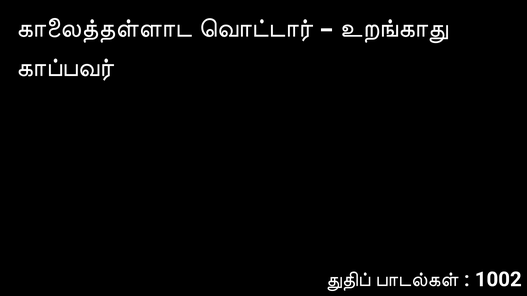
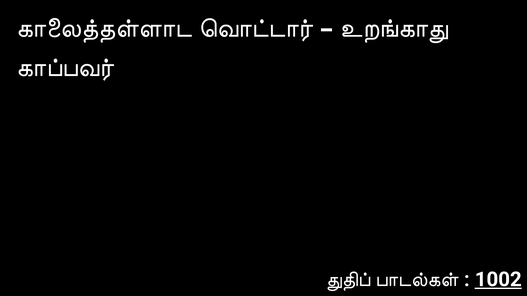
1002 underline: none -> present
